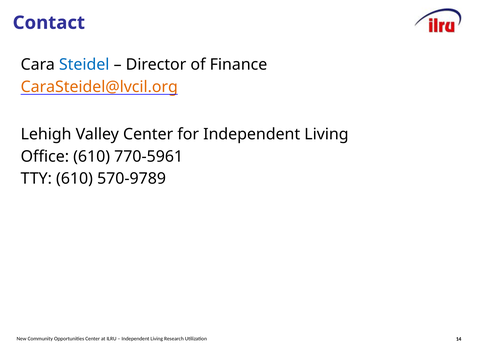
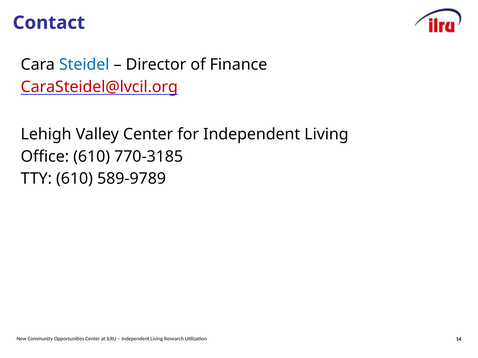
CaraSteidel@lvcil.org colour: orange -> red
770-5961: 770-5961 -> 770-3185
570-9789: 570-9789 -> 589-9789
